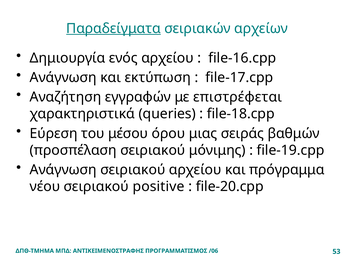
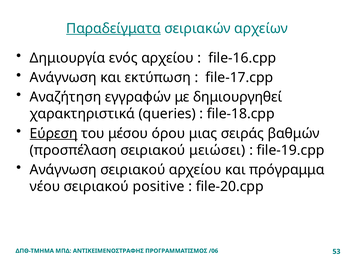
επιστρέφεται: επιστρέφεται -> δημιουργηθεί
Εύρεση underline: none -> present
μόνιμης: μόνιμης -> μειώσει
